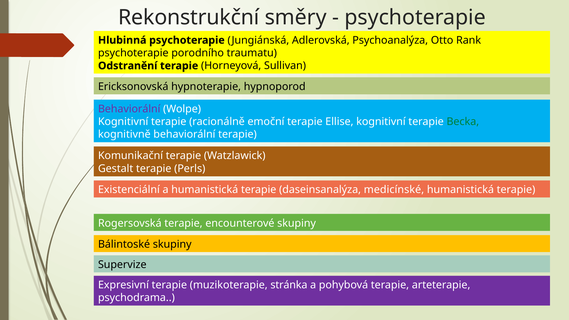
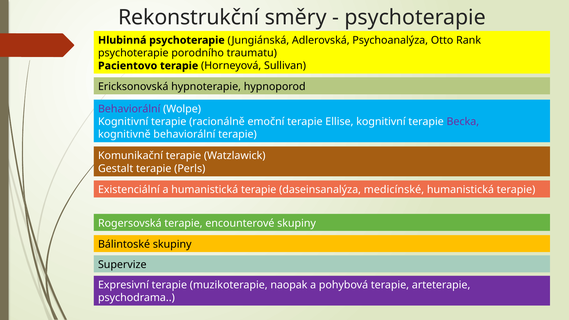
Odstranění: Odstranění -> Pacientovo
Becka colour: green -> purple
stránka: stránka -> naopak
